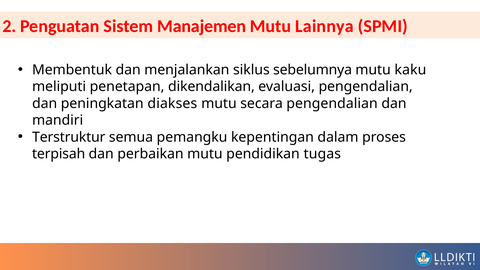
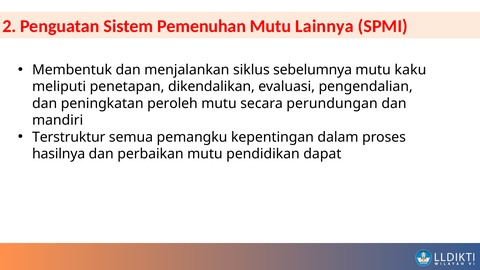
Manajemen: Manajemen -> Pemenuhan
diakses: diakses -> peroleh
secara pengendalian: pengendalian -> perundungan
terpisah: terpisah -> hasilnya
tugas: tugas -> dapat
